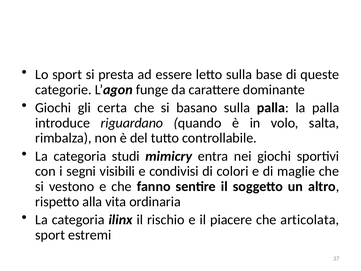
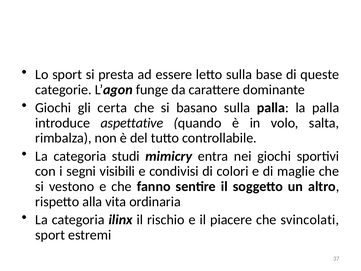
riguardano: riguardano -> aspettative
articolata: articolata -> svincolati
